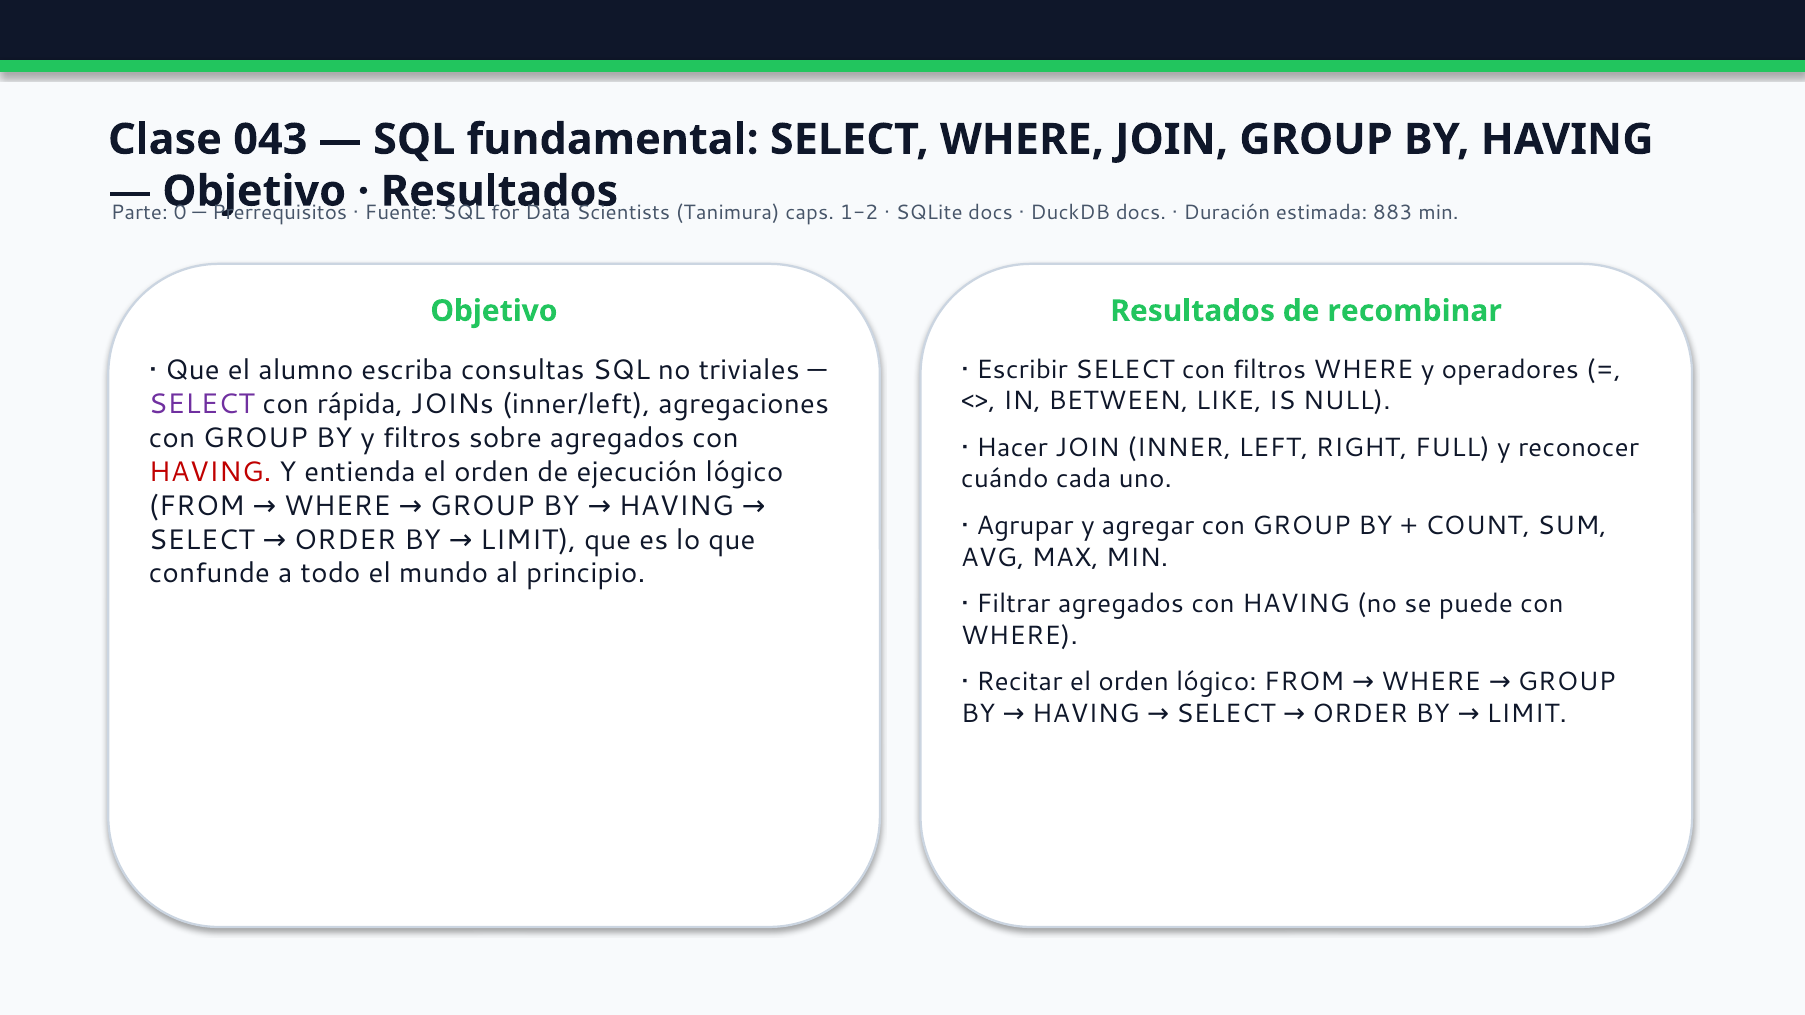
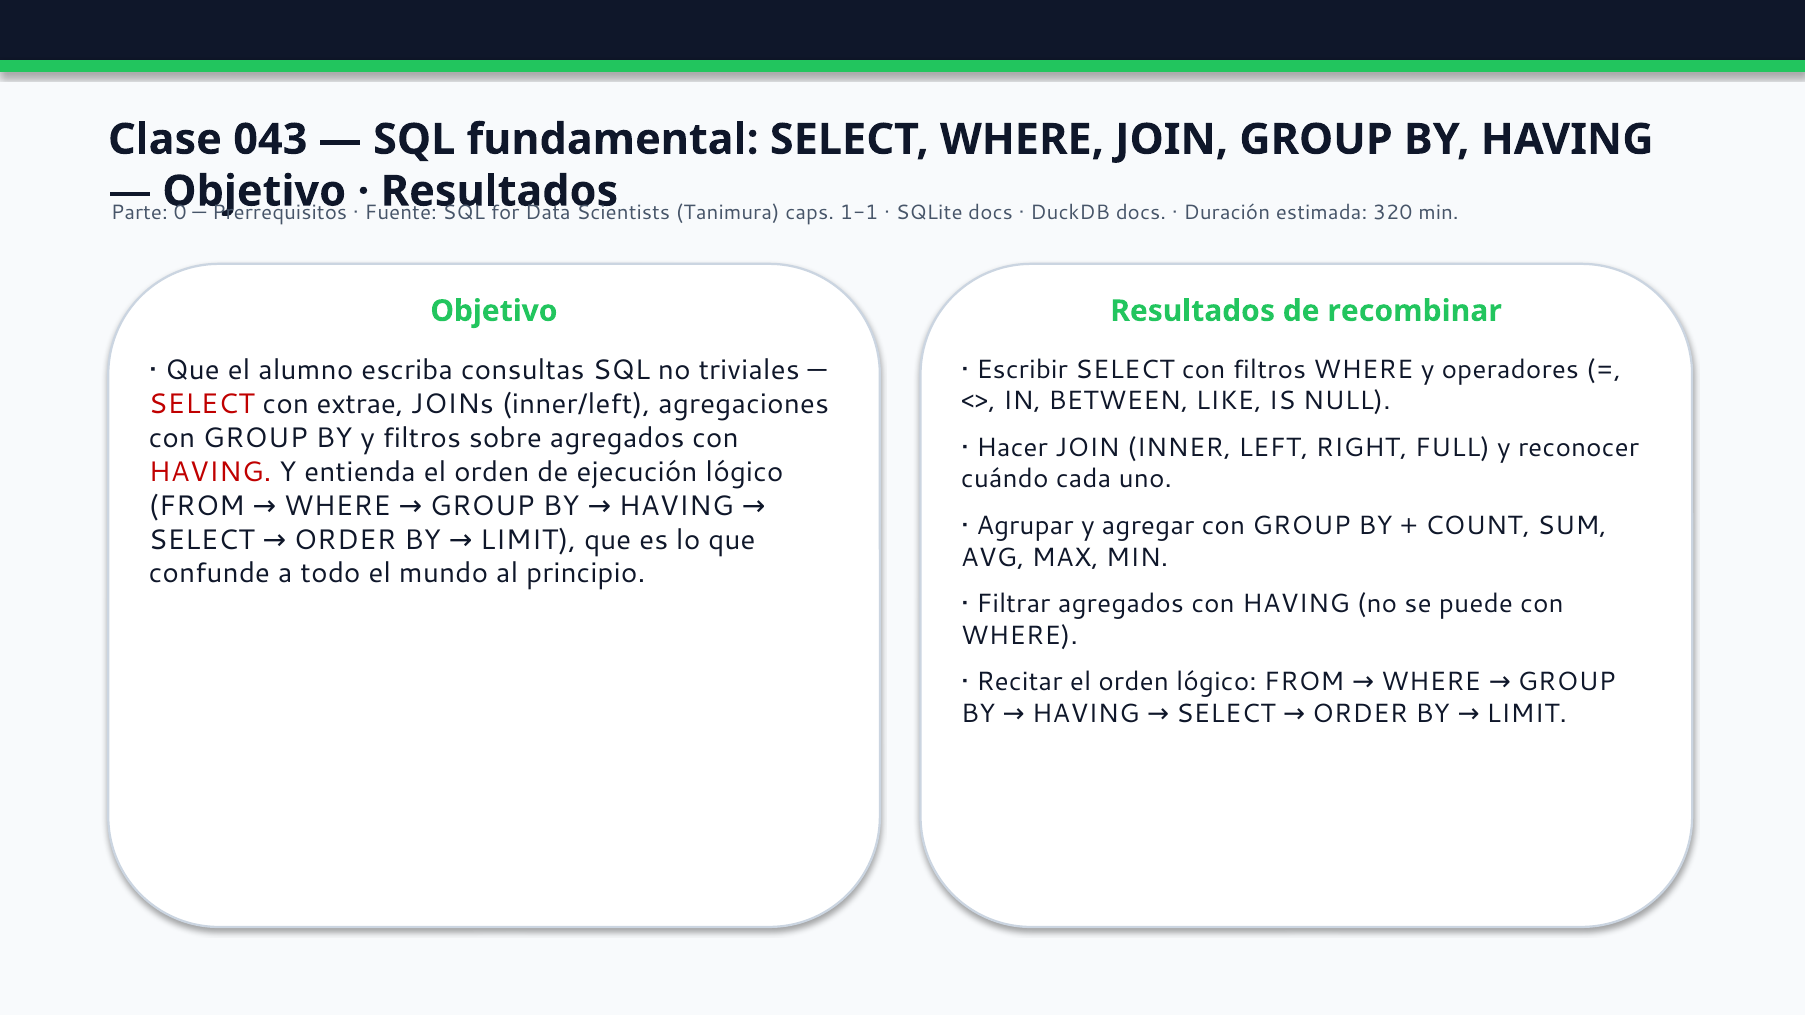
1-2: 1-2 -> 1-1
883: 883 -> 320
SELECT at (202, 405) colour: purple -> red
rápida: rápida -> extrae
